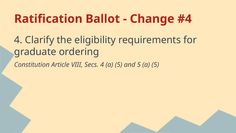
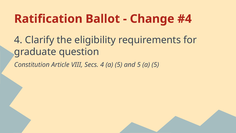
ordering: ordering -> question
